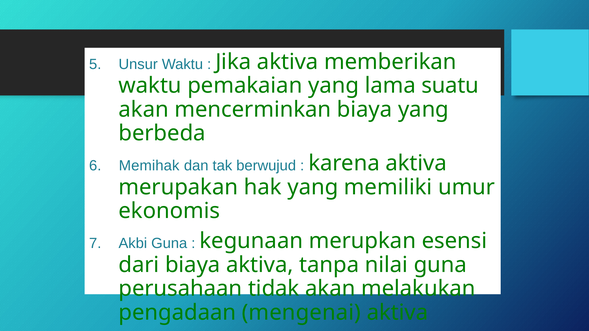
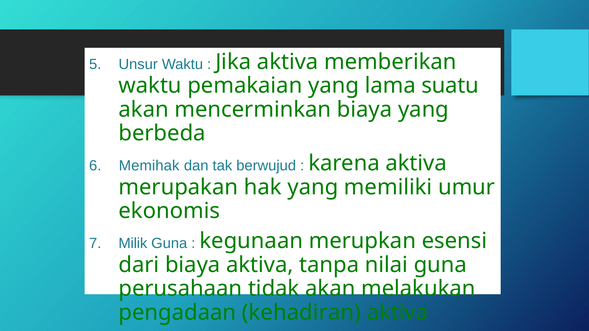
Akbi: Akbi -> Milik
mengenai: mengenai -> kehadiran
